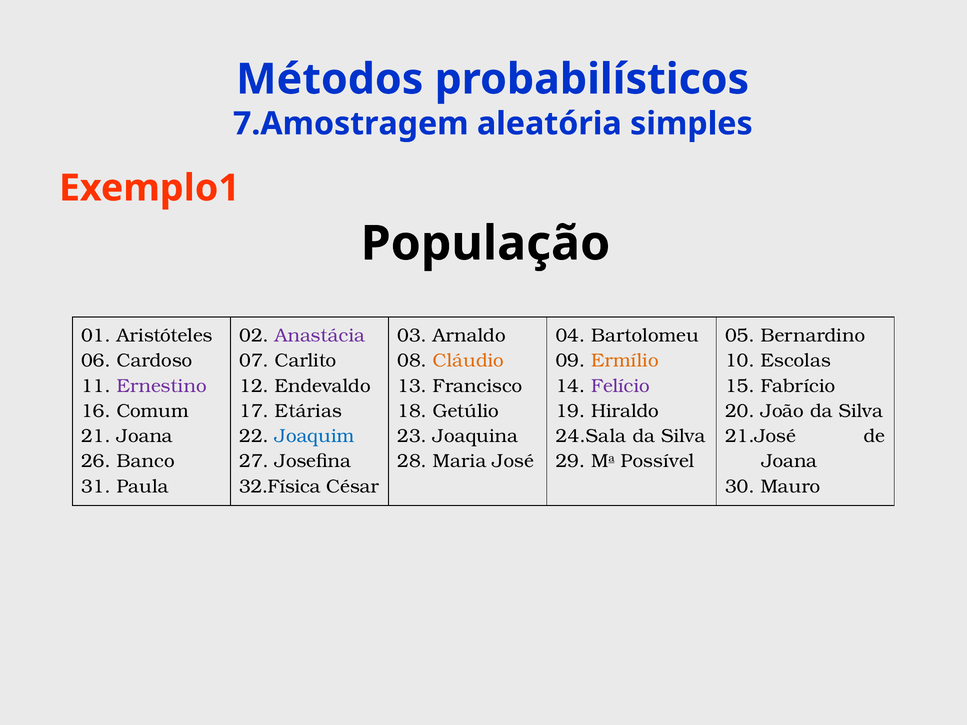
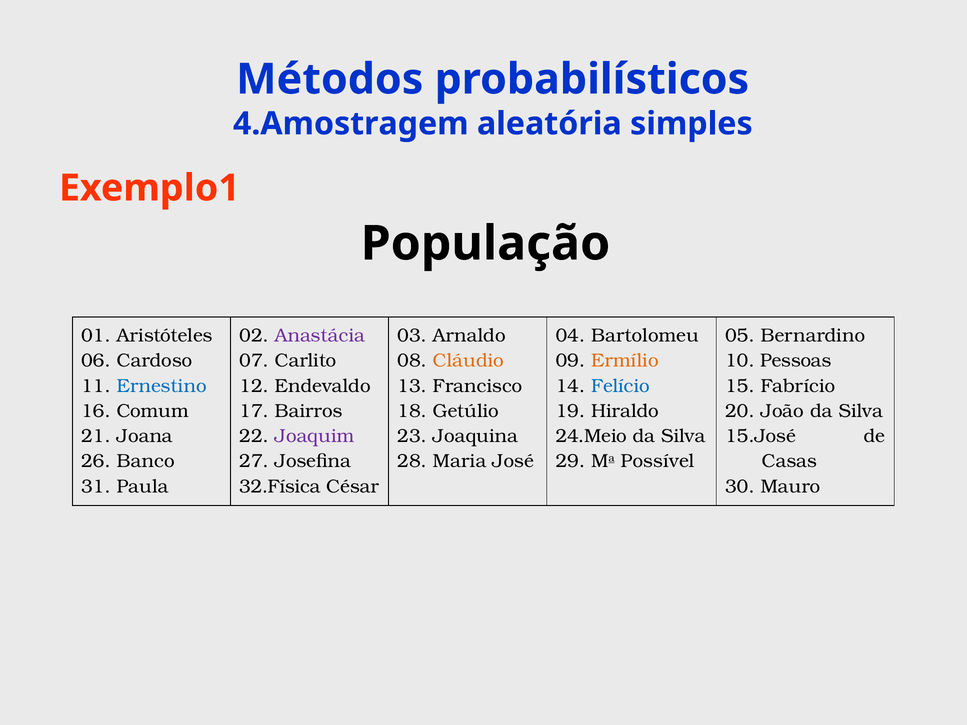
7.Amostragem: 7.Amostragem -> 4.Amostragem
Escolas: Escolas -> Pessoas
Ernestino colour: purple -> blue
Felício colour: purple -> blue
Etárias: Etárias -> Bairros
Joaquim colour: blue -> purple
24.Sala: 24.Sala -> 24.Meio
21.José: 21.José -> 15.José
Joana at (789, 461): Joana -> Casas
